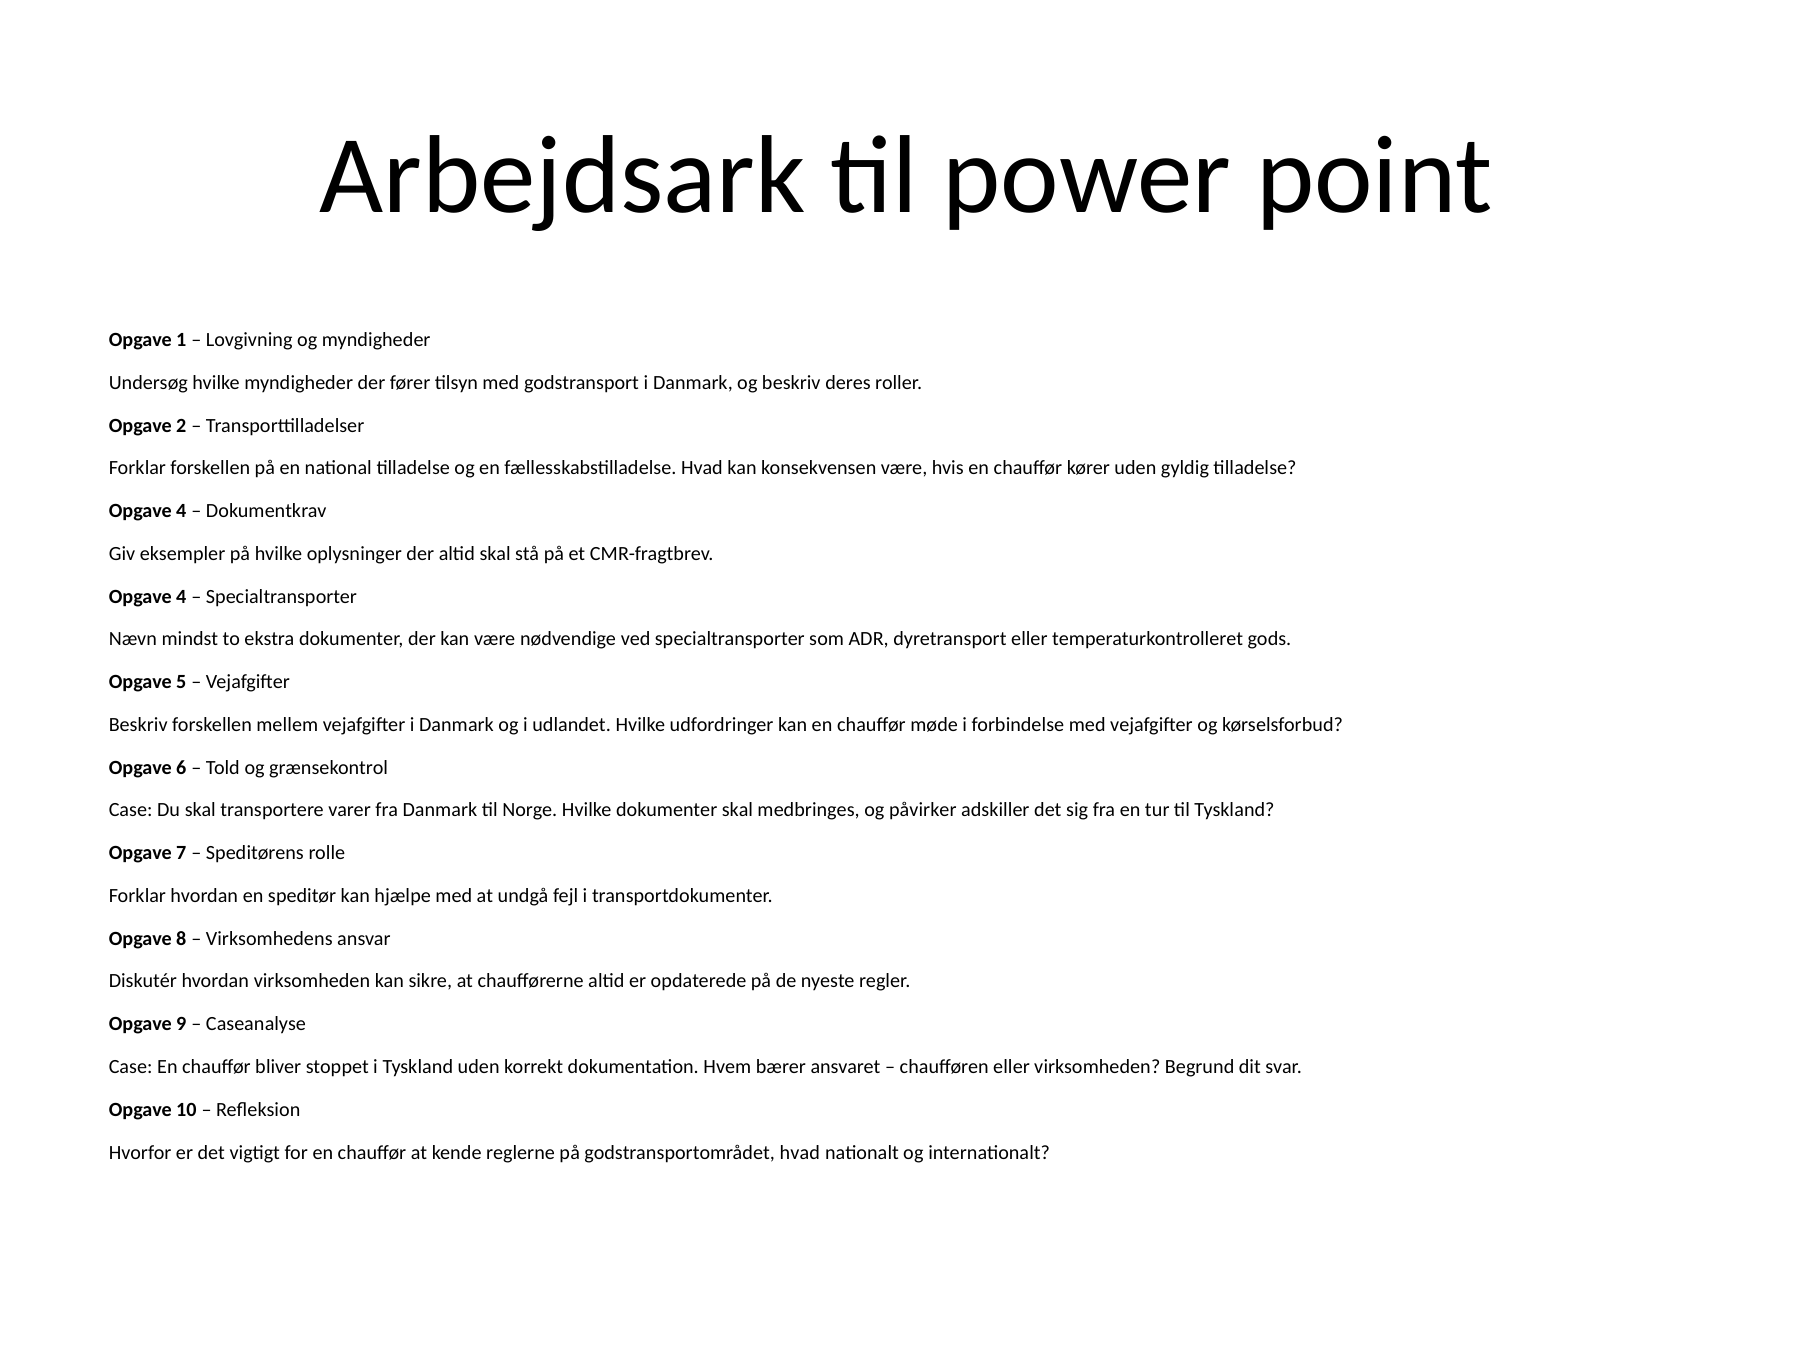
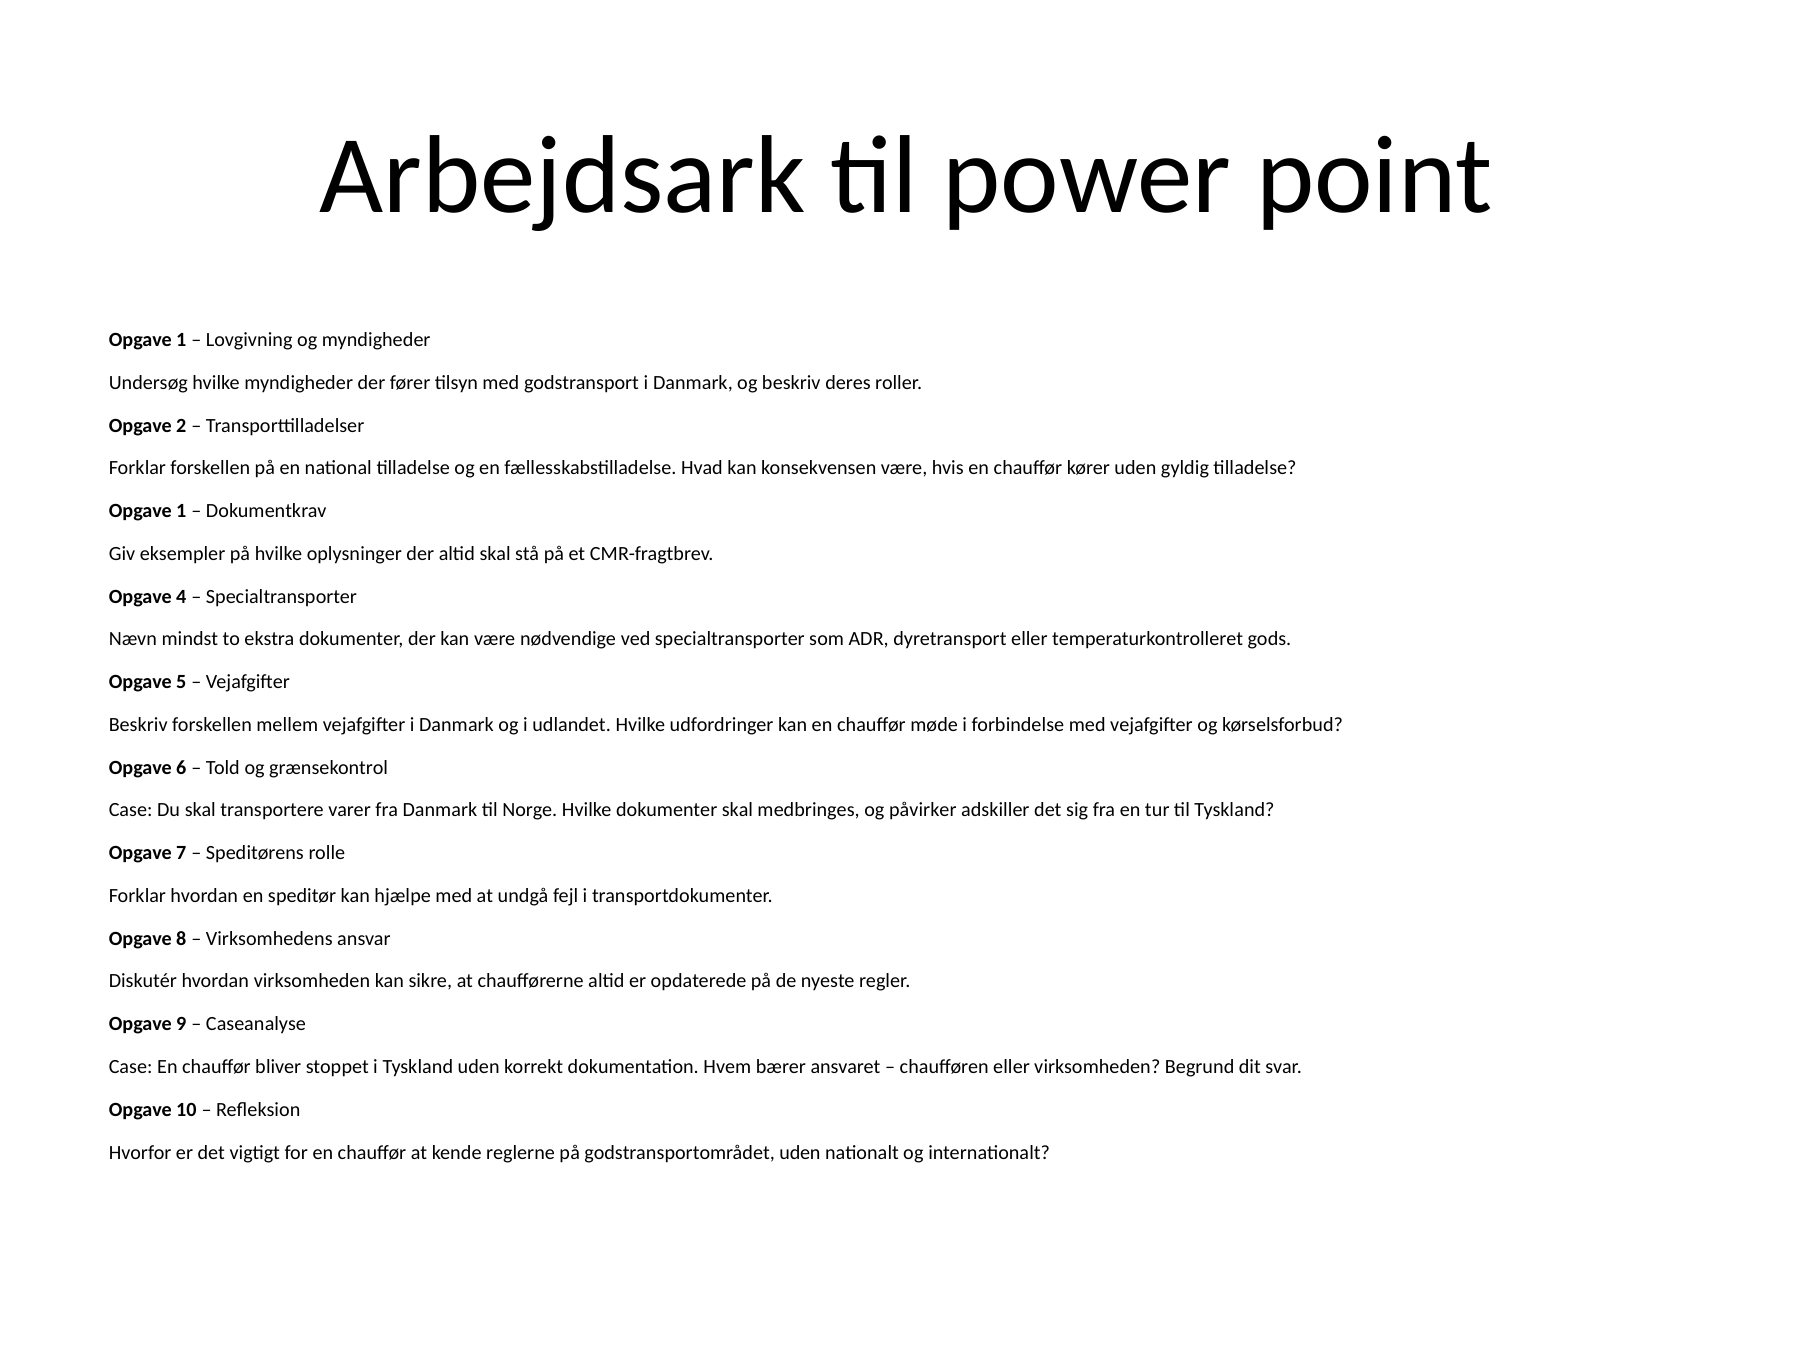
4 at (181, 511): 4 -> 1
godstransportområdet hvad: hvad -> uden
